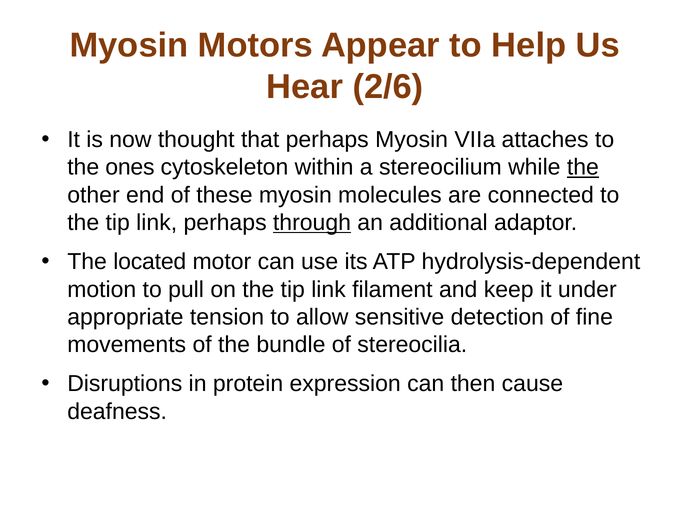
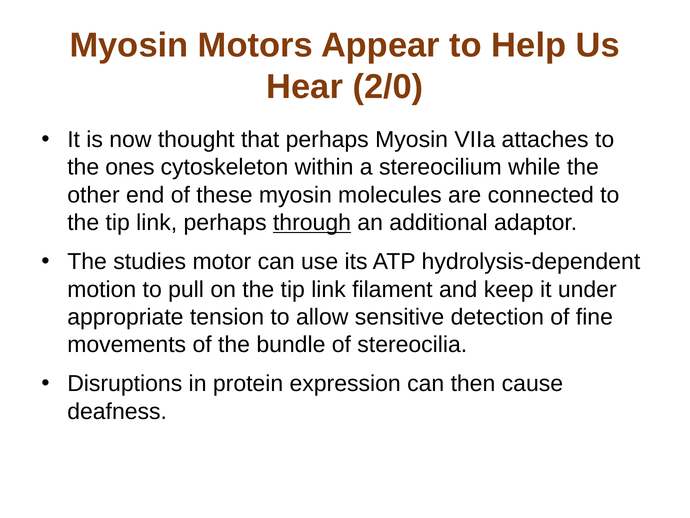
2/6: 2/6 -> 2/0
the at (583, 167) underline: present -> none
located: located -> studies
